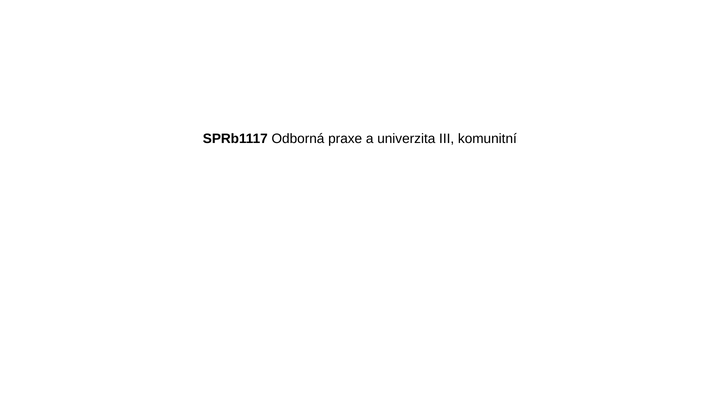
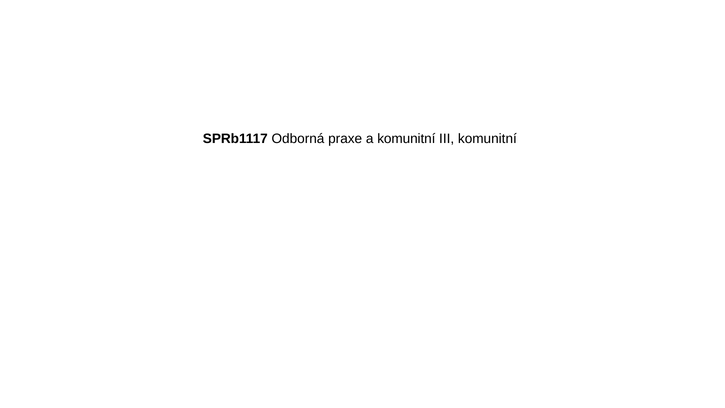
a univerzita: univerzita -> komunitní
